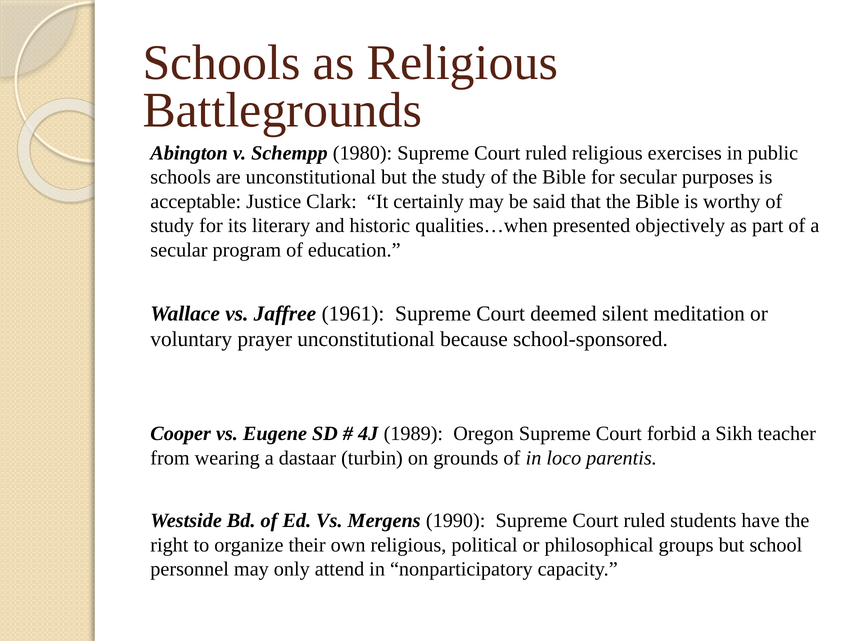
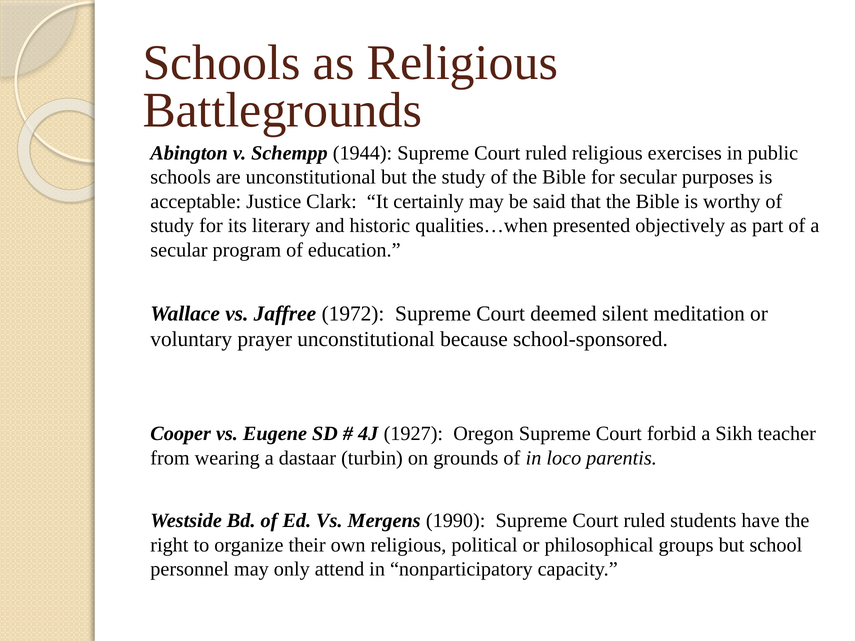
1980: 1980 -> 1944
1961: 1961 -> 1972
1989: 1989 -> 1927
